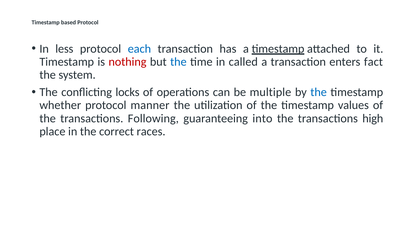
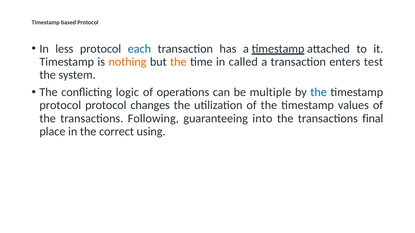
nothing colour: red -> orange
the at (178, 62) colour: blue -> orange
fact: fact -> test
locks: locks -> logic
whether at (60, 106): whether -> protocol
manner: manner -> changes
high: high -> final
races: races -> using
